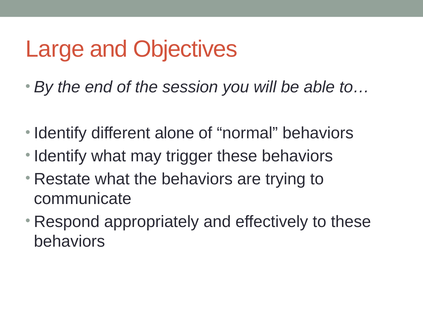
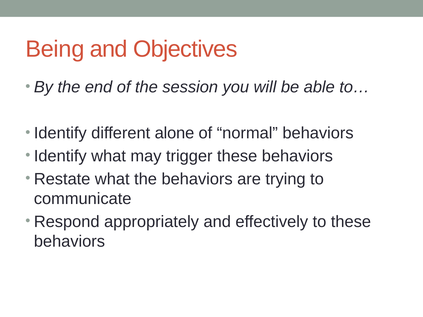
Large: Large -> Being
